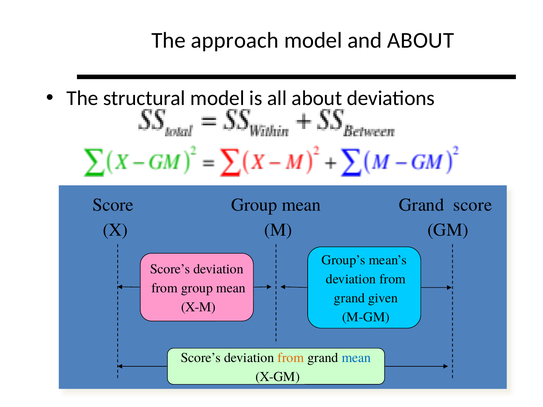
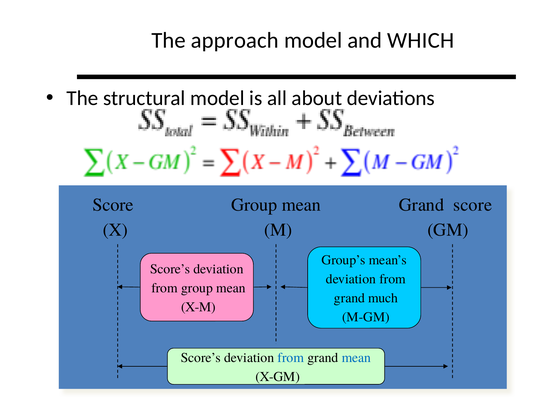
and ABOUT: ABOUT -> WHICH
given: given -> much
from at (291, 358) colour: orange -> blue
